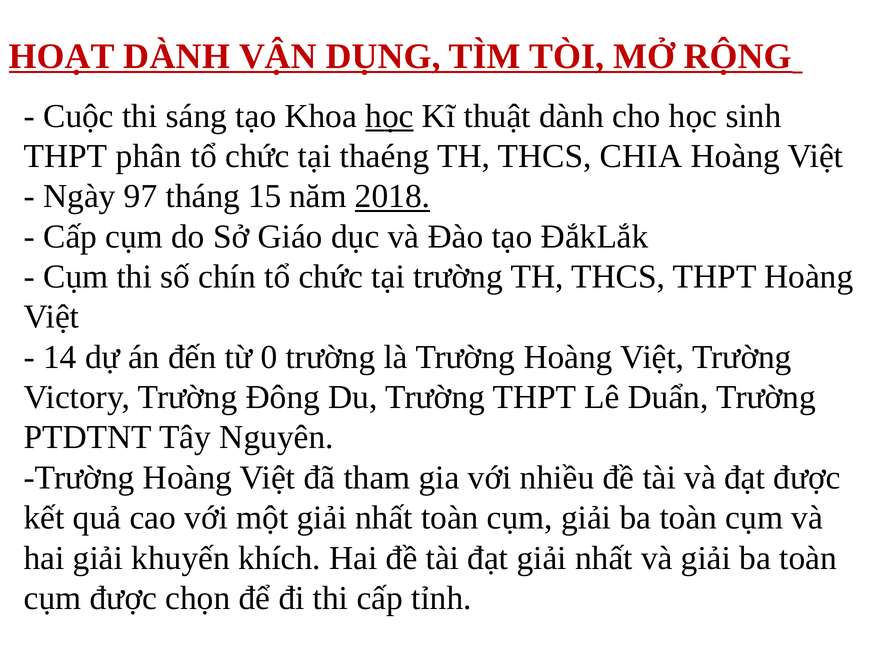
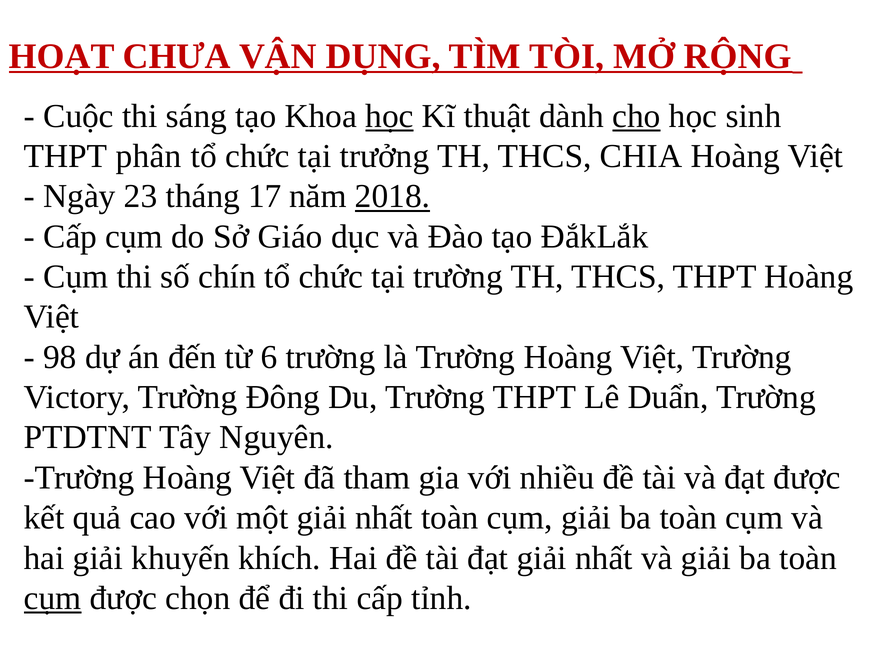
HOẠT DÀNH: DÀNH -> CHƯA
cho underline: none -> present
thaéng: thaéng -> trưởng
97: 97 -> 23
15: 15 -> 17
14: 14 -> 98
0: 0 -> 6
cụm at (53, 598) underline: none -> present
